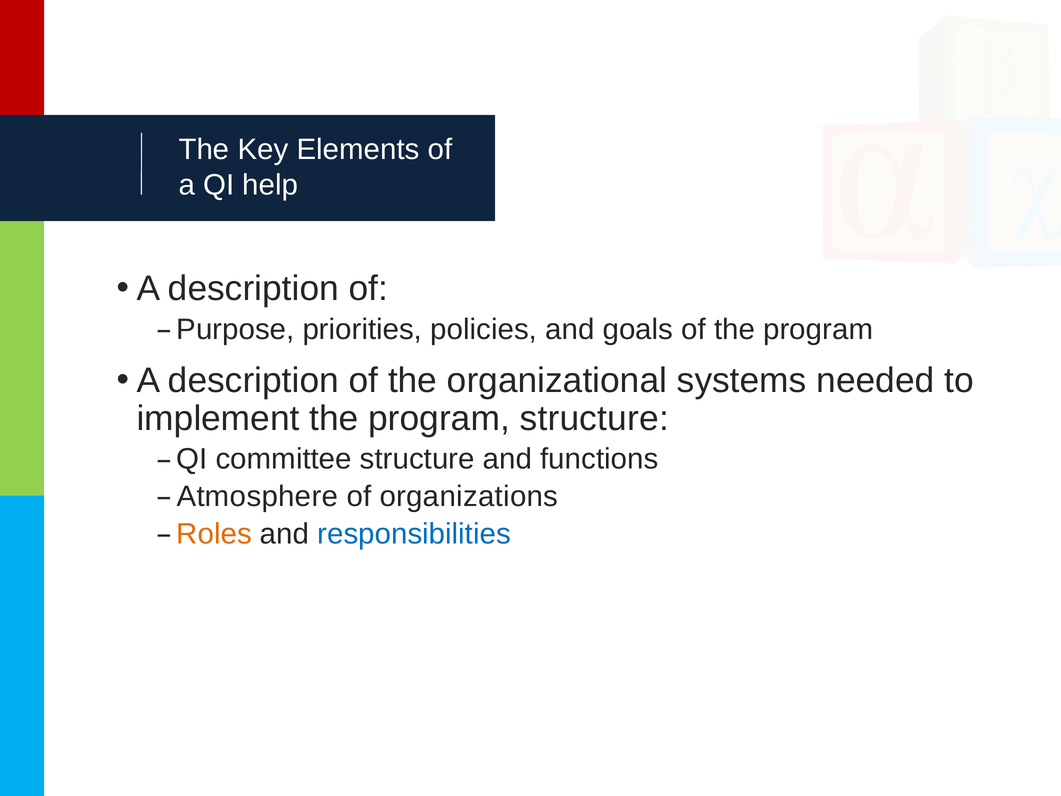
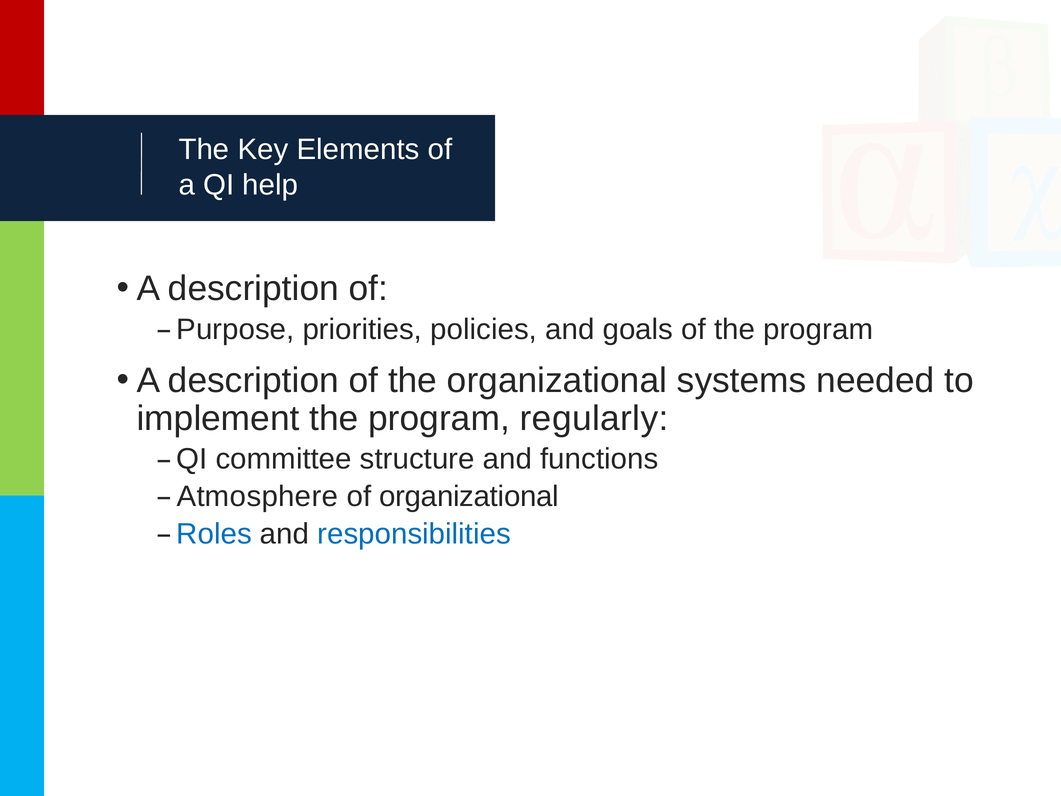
program structure: structure -> regularly
of organizations: organizations -> organizational
Roles colour: orange -> blue
